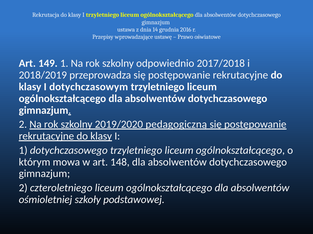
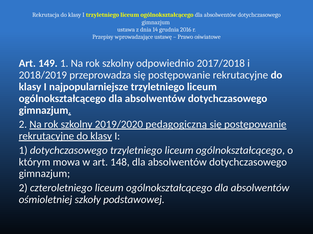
dotychczasowym: dotychczasowym -> najpopularniejsze
